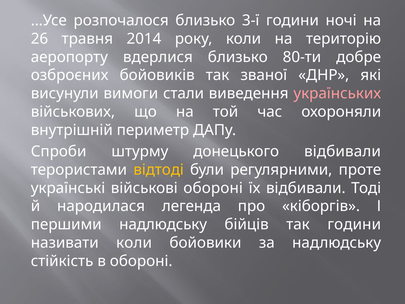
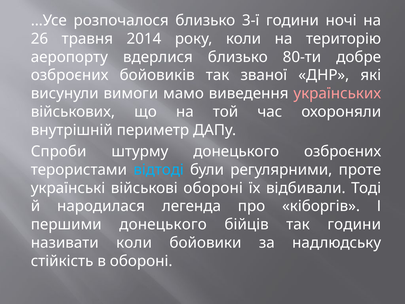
стали: стали -> мамо
донецького відбивали: відбивали -> озброєних
відтоді colour: yellow -> light blue
першими надлюдську: надлюдську -> донецького
